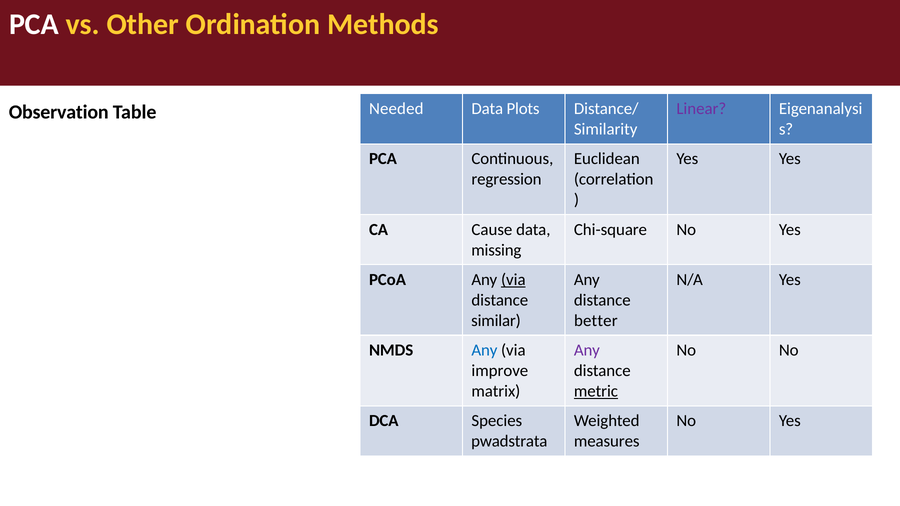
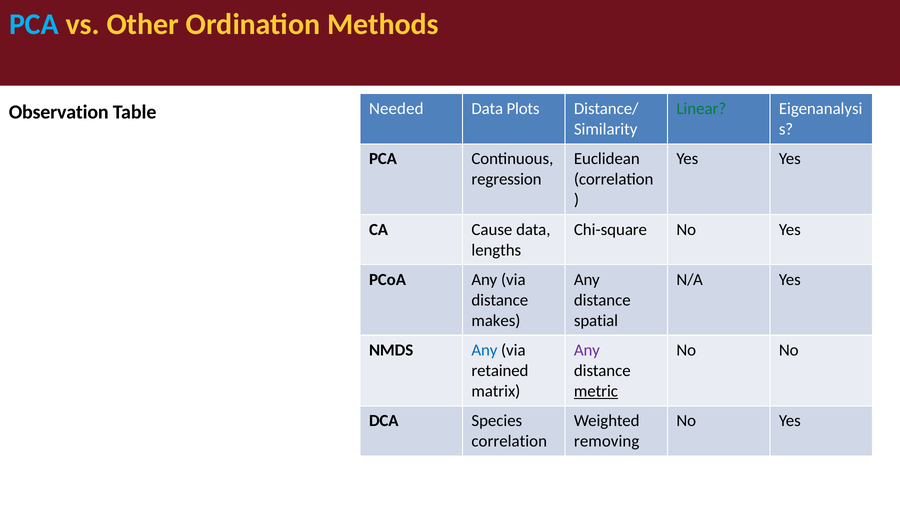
PCA at (34, 25) colour: white -> light blue
Linear colour: purple -> green
missing: missing -> lengths
via at (513, 280) underline: present -> none
similar: similar -> makes
better: better -> spatial
improve: improve -> retained
pwadstrata at (509, 442): pwadstrata -> correlation
measures: measures -> removing
